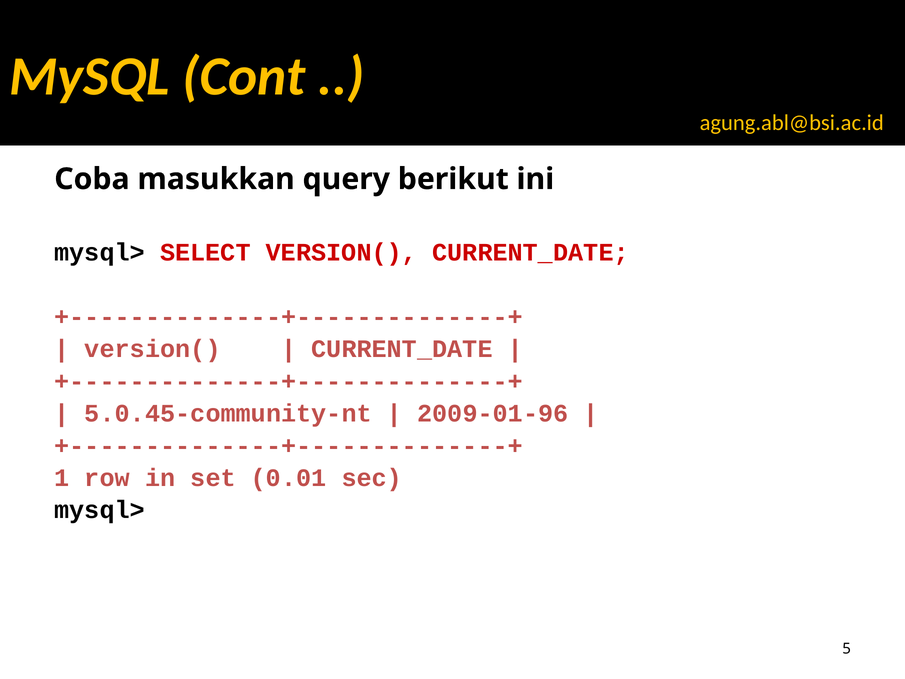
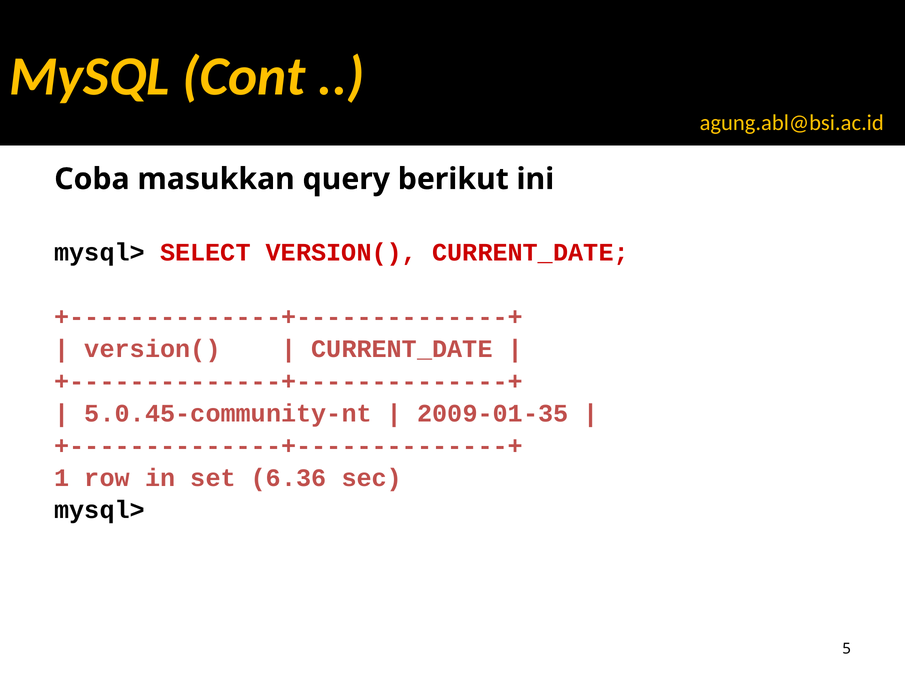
2009-01-96: 2009-01-96 -> 2009-01-35
0.01: 0.01 -> 6.36
